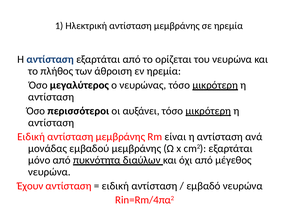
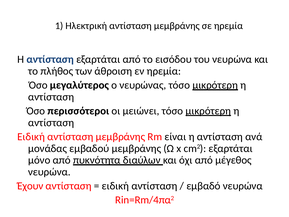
ορίζεται: ορίζεται -> εισόδου
αυξάνει: αυξάνει -> μειώνει
